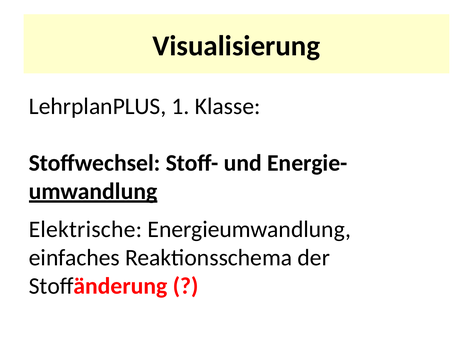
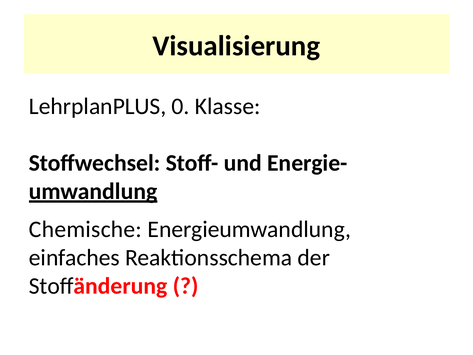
1: 1 -> 0
Elektrische: Elektrische -> Chemische
